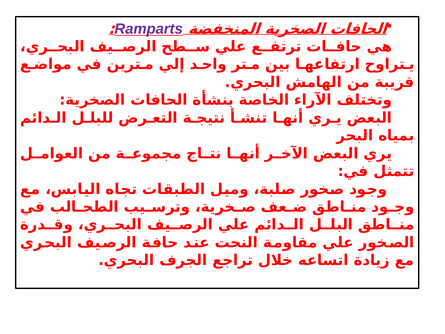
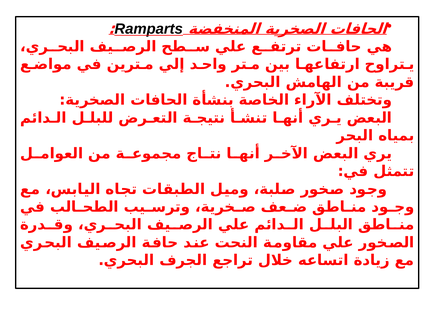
Ramparts colour: purple -> black
